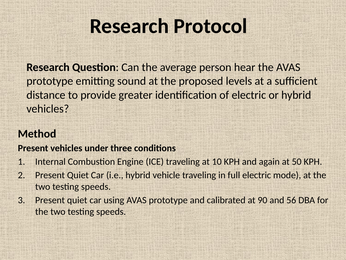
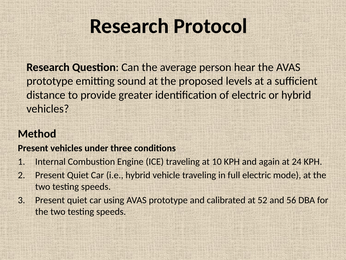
50: 50 -> 24
90: 90 -> 52
